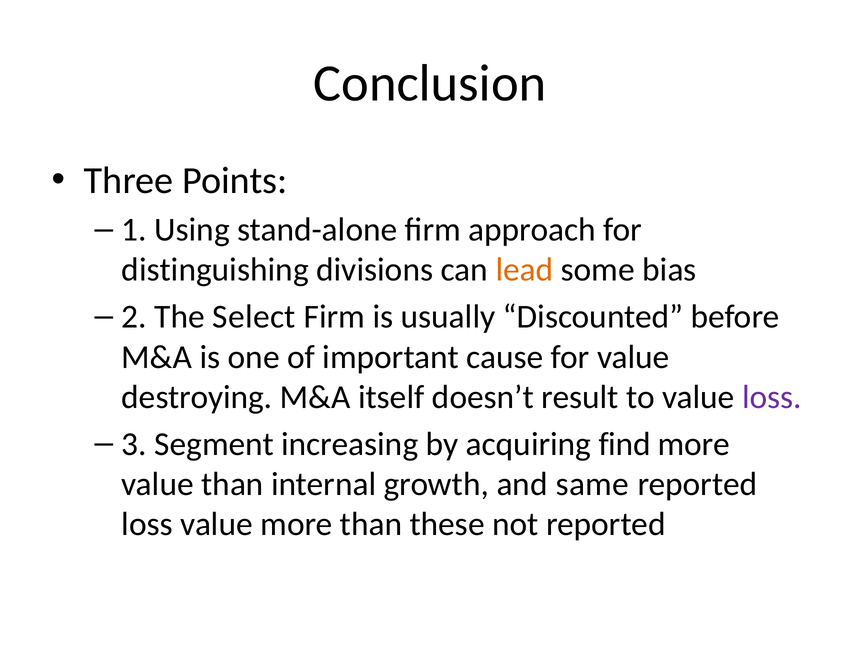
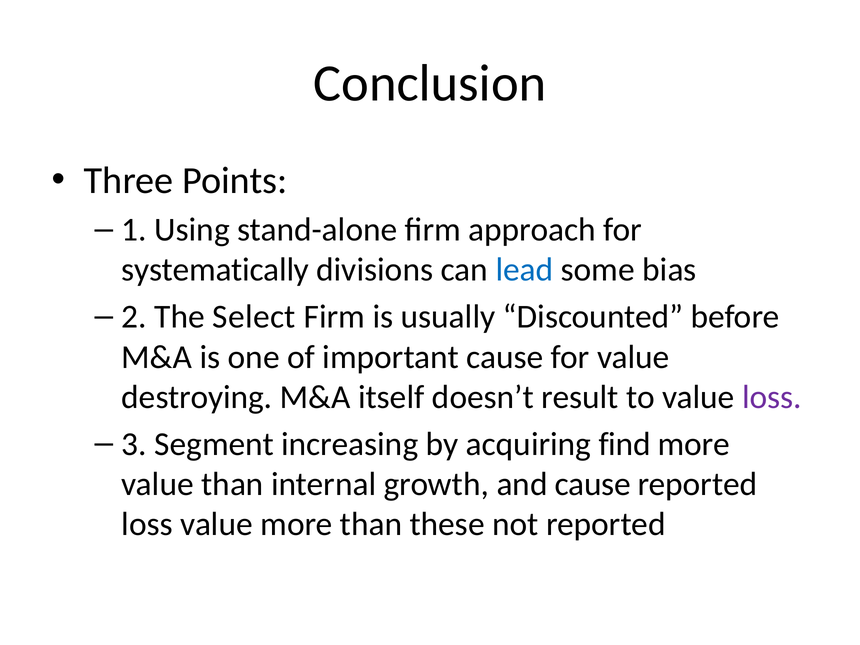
distinguishing: distinguishing -> systematically
lead colour: orange -> blue
and same: same -> cause
